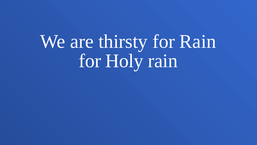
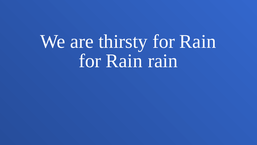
Holy at (124, 61): Holy -> Rain
